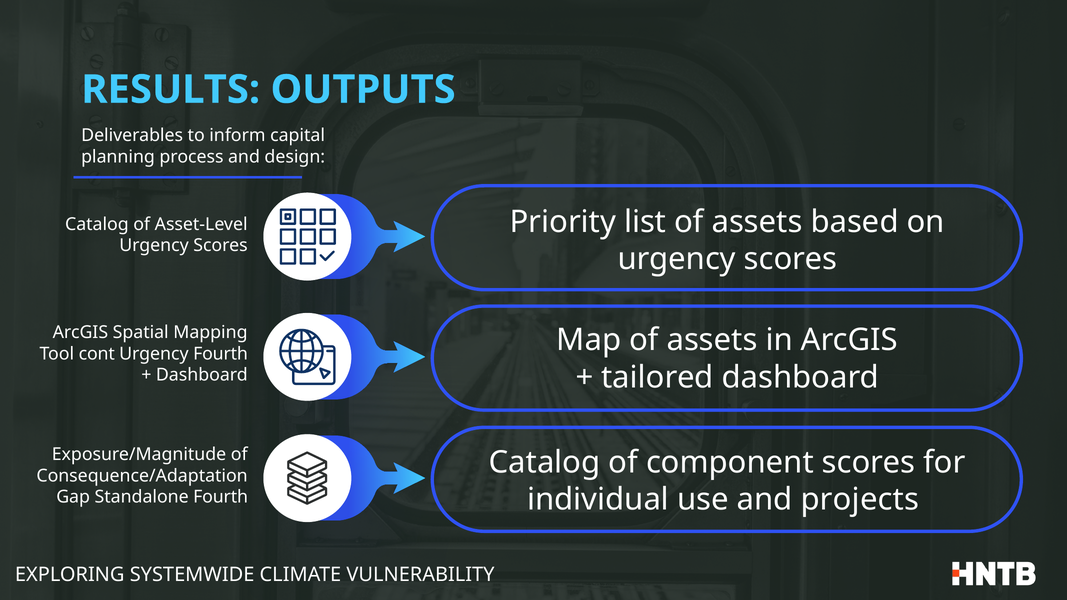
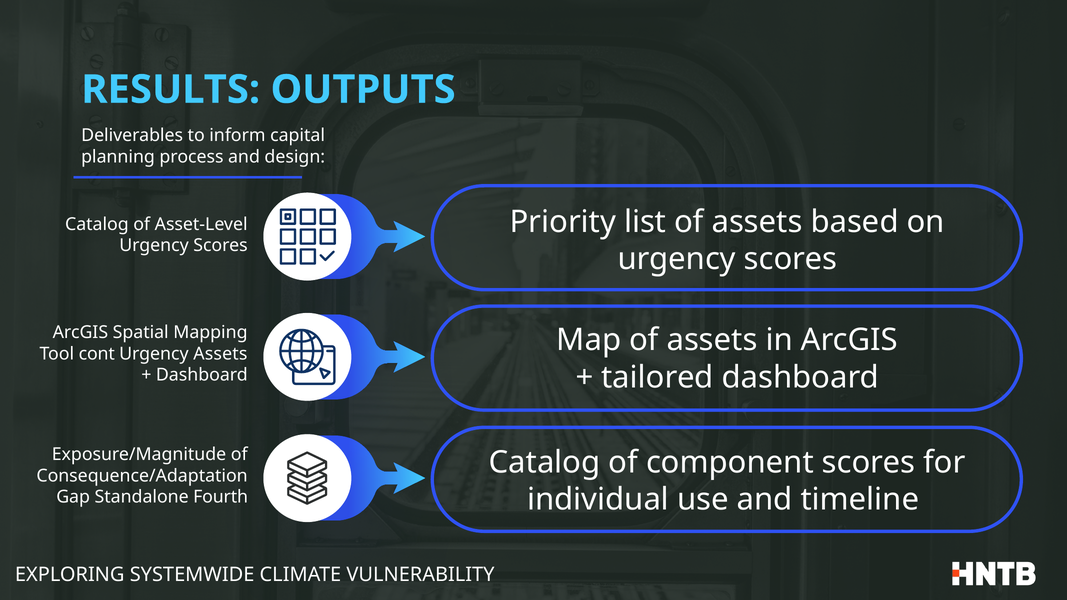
Urgency Fourth: Fourth -> Assets
projects: projects -> timeline
